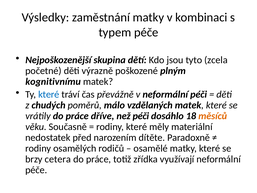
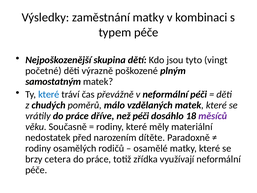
zcela: zcela -> vingt
kognitivnímu: kognitivnímu -> samostatným
měsíců colour: orange -> purple
